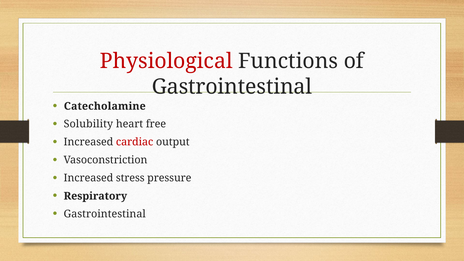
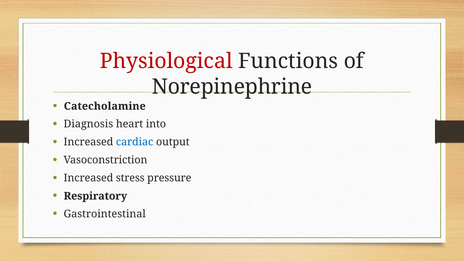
Gastrointestinal at (232, 87): Gastrointestinal -> Norepinephrine
Solubility: Solubility -> Diagnosis
free: free -> into
cardiac colour: red -> blue
